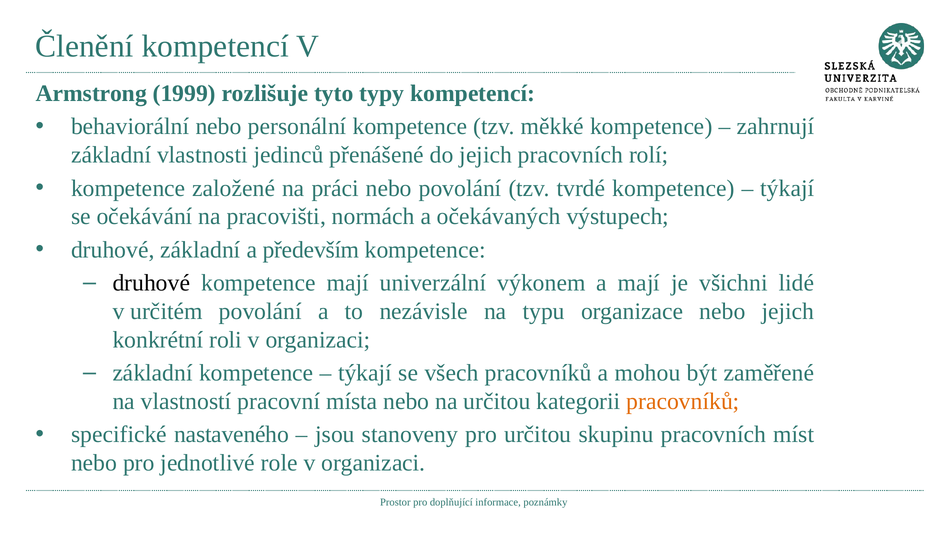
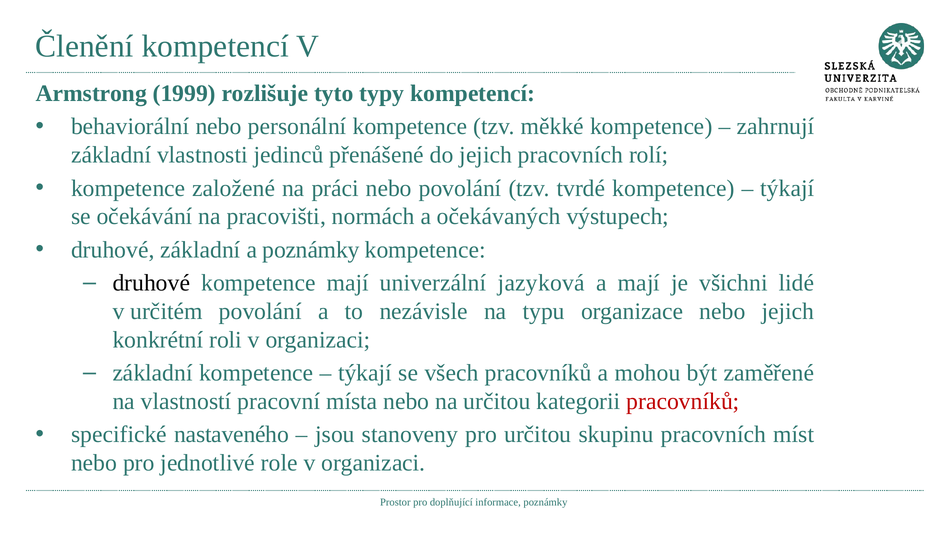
a především: především -> poznámky
výkonem: výkonem -> jazyková
pracovníků at (683, 402) colour: orange -> red
